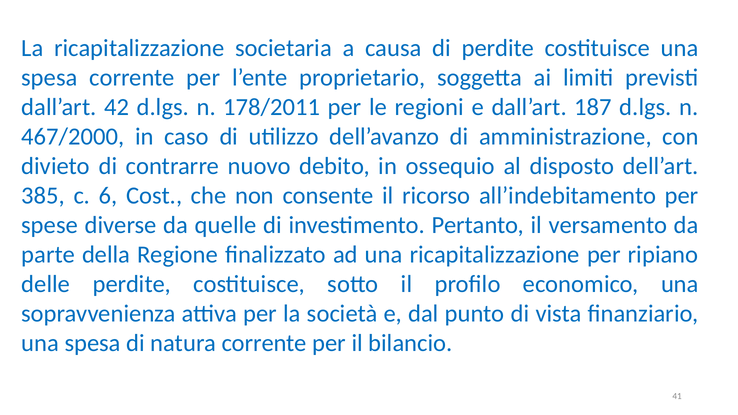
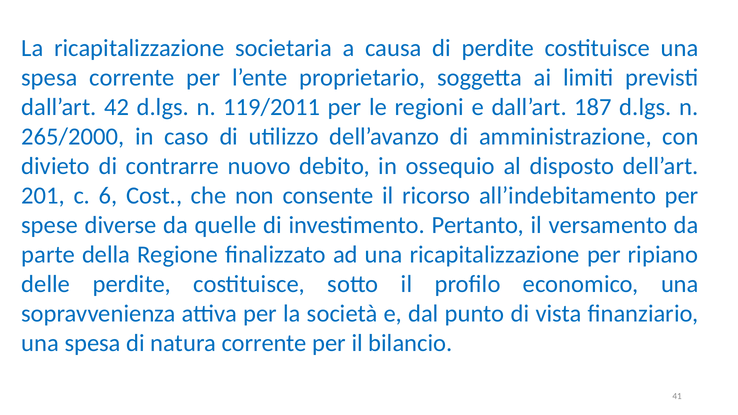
178/2011: 178/2011 -> 119/2011
467/2000: 467/2000 -> 265/2000
385: 385 -> 201
